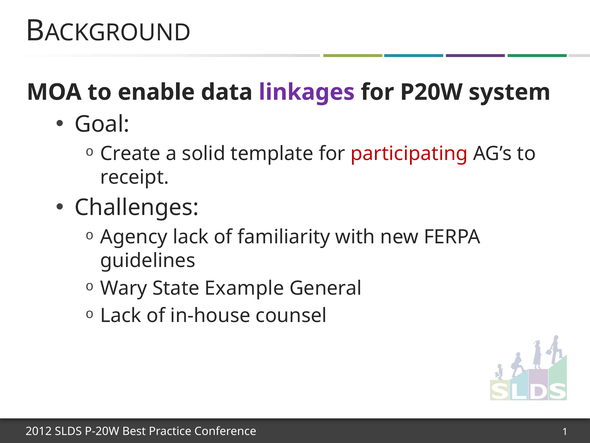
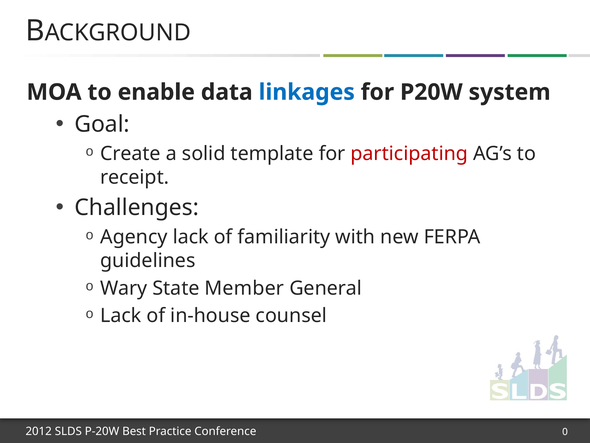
linkages colour: purple -> blue
Example: Example -> Member
1: 1 -> 0
